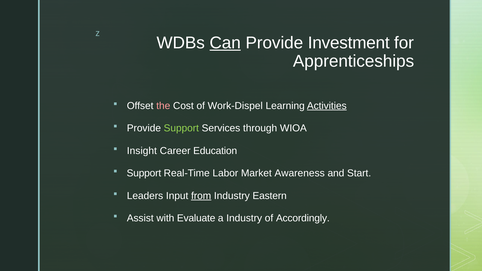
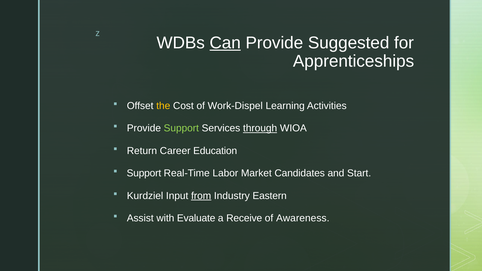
Investment: Investment -> Suggested
the colour: pink -> yellow
Activities underline: present -> none
through underline: none -> present
Insight: Insight -> Return
Awareness: Awareness -> Candidates
Leaders: Leaders -> Kurdziel
a Industry: Industry -> Receive
Accordingly: Accordingly -> Awareness
